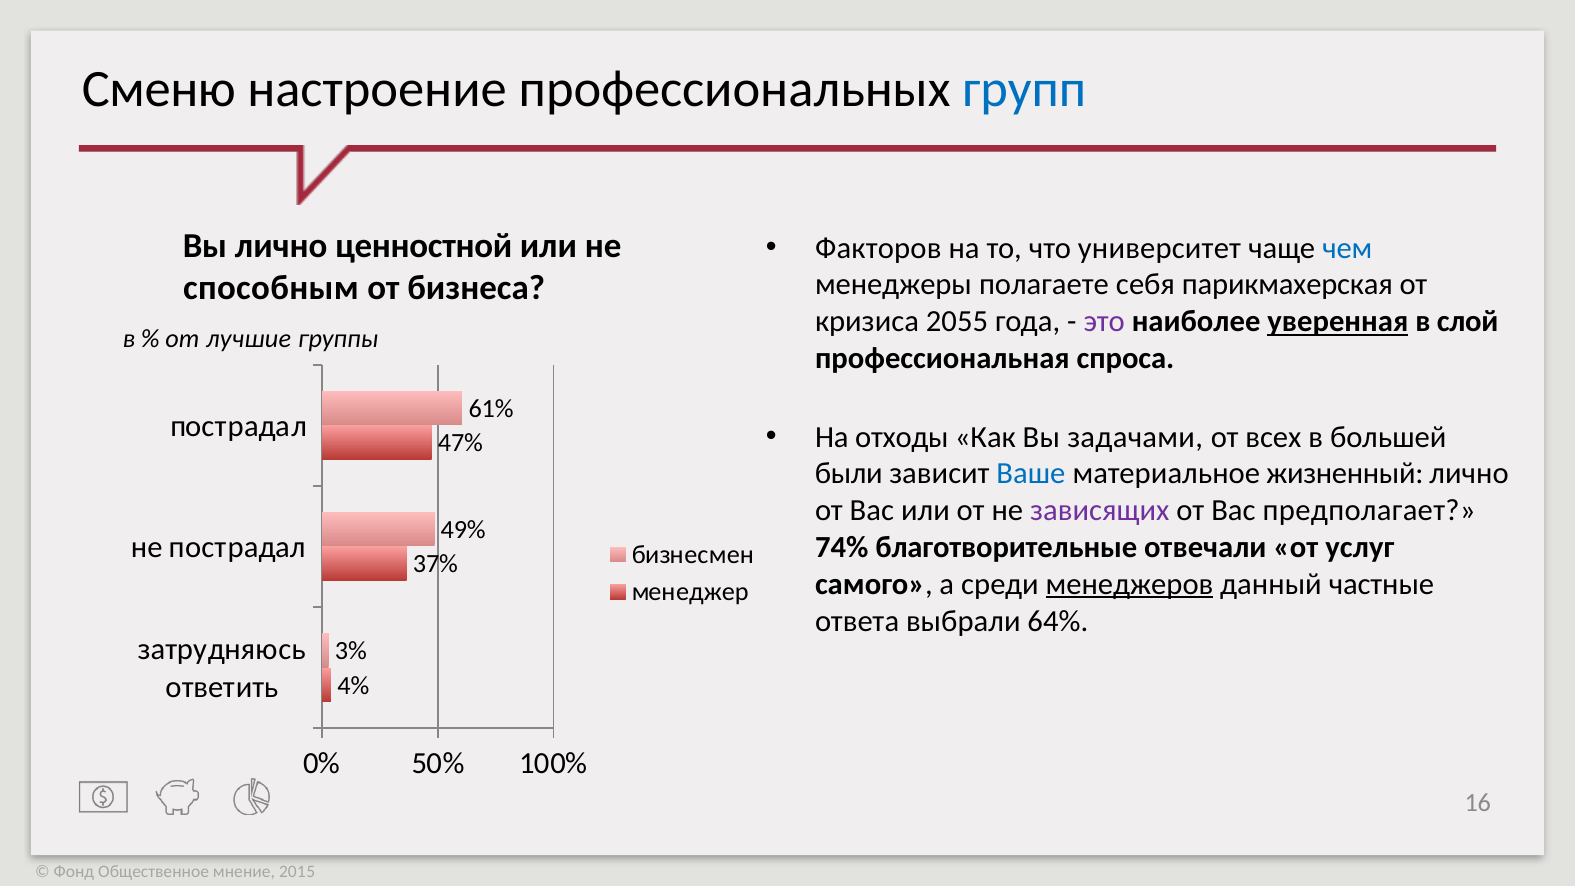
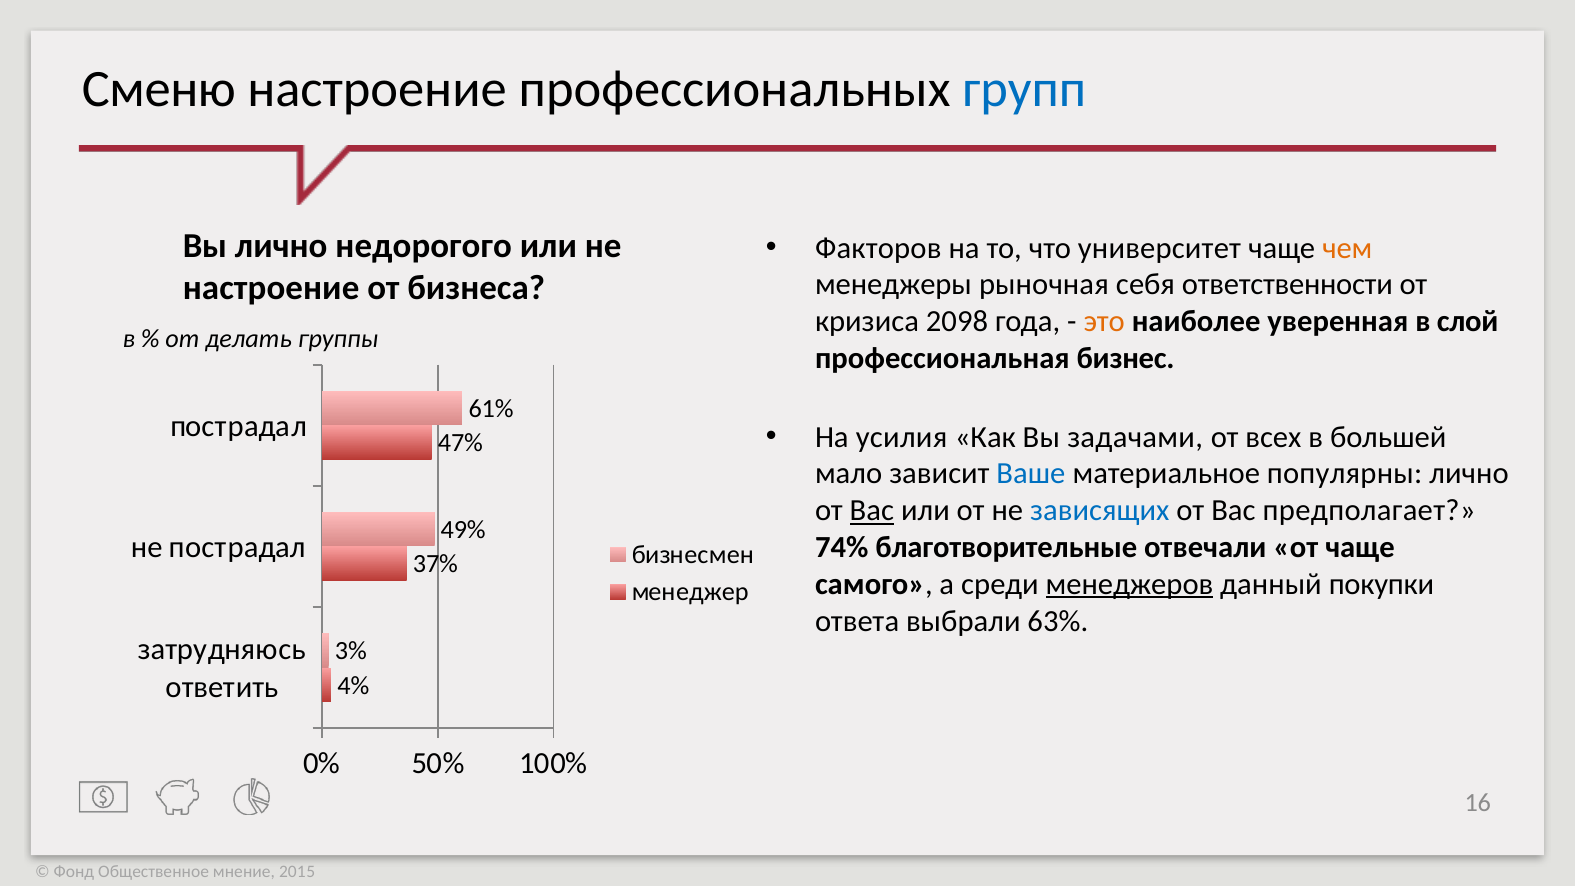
ценностной: ценностной -> недорогого
чем colour: blue -> orange
полагаете: полагаете -> рыночная
парикмахерская: парикмахерская -> ответственности
способным at (271, 288): способным -> настроение
2055: 2055 -> 2098
это colour: purple -> orange
уверенная underline: present -> none
лучшие: лучшие -> делать
спроса: спроса -> бизнес
отходы: отходы -> усилия
были: были -> мало
жизненный: жизненный -> популярны
Вас at (872, 511) underline: none -> present
зависящих colour: purple -> blue
от услуг: услуг -> чаще
частные: частные -> покупки
64%: 64% -> 63%
